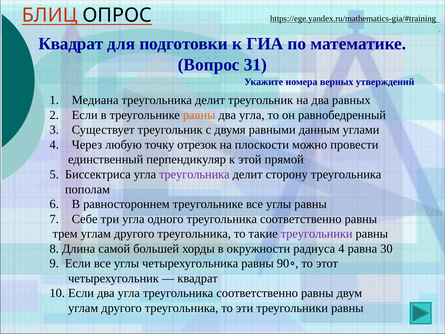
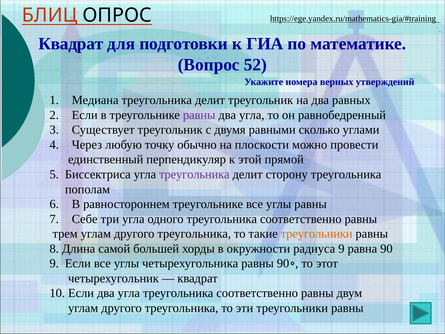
31: 31 -> 52
равны at (199, 115) colour: orange -> purple
данным: данным -> сколько
отрезок: отрезок -> обычно
треугольники at (317, 234) colour: purple -> orange
радиуса 4: 4 -> 9
равна 30: 30 -> 90
